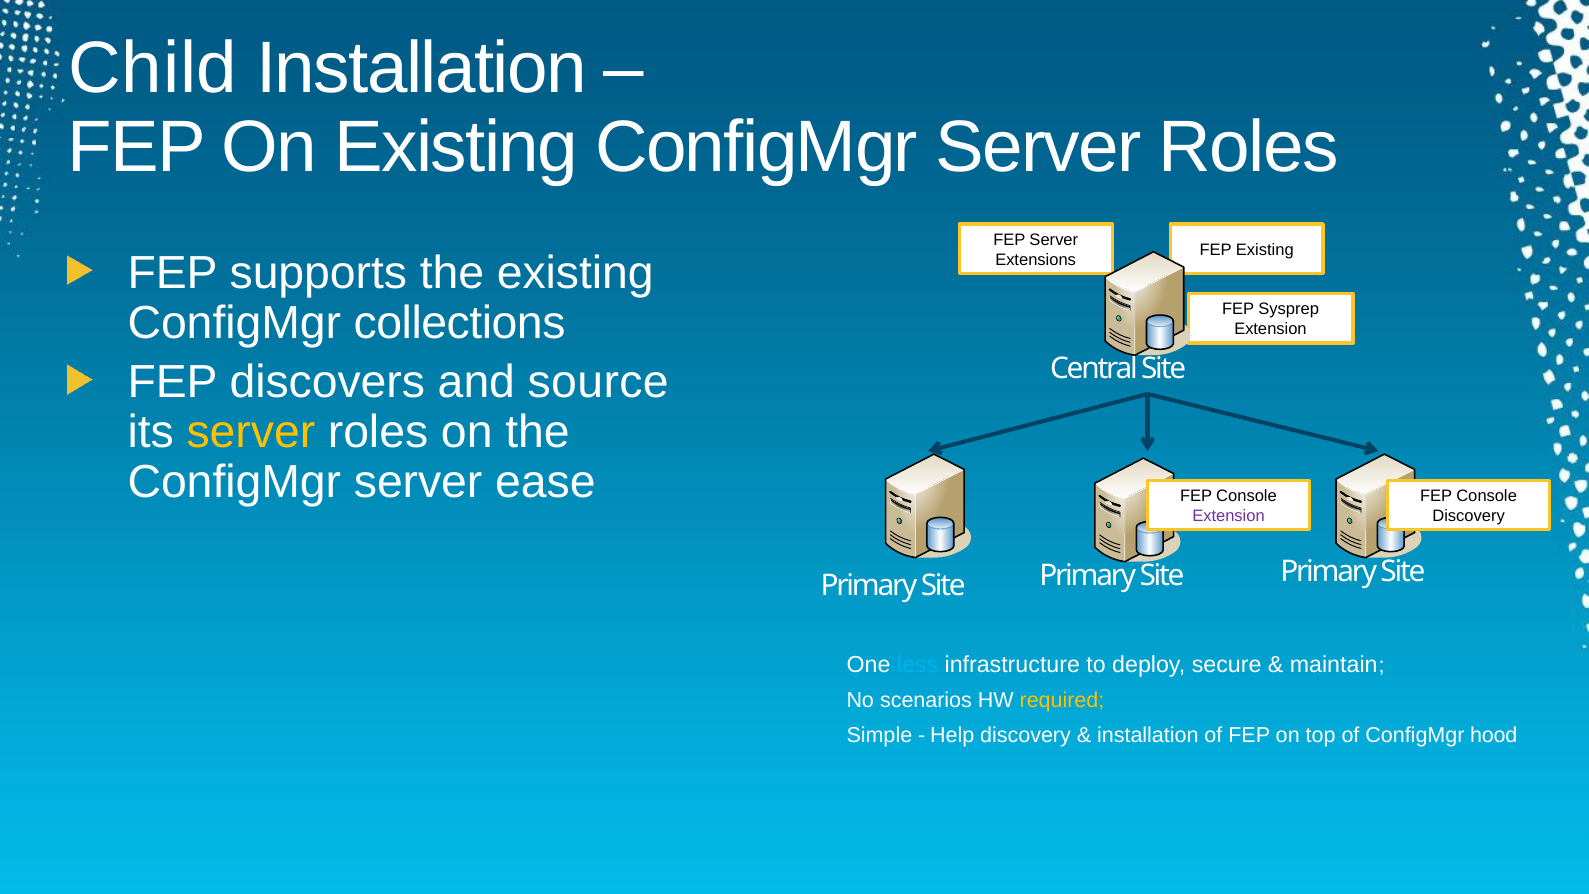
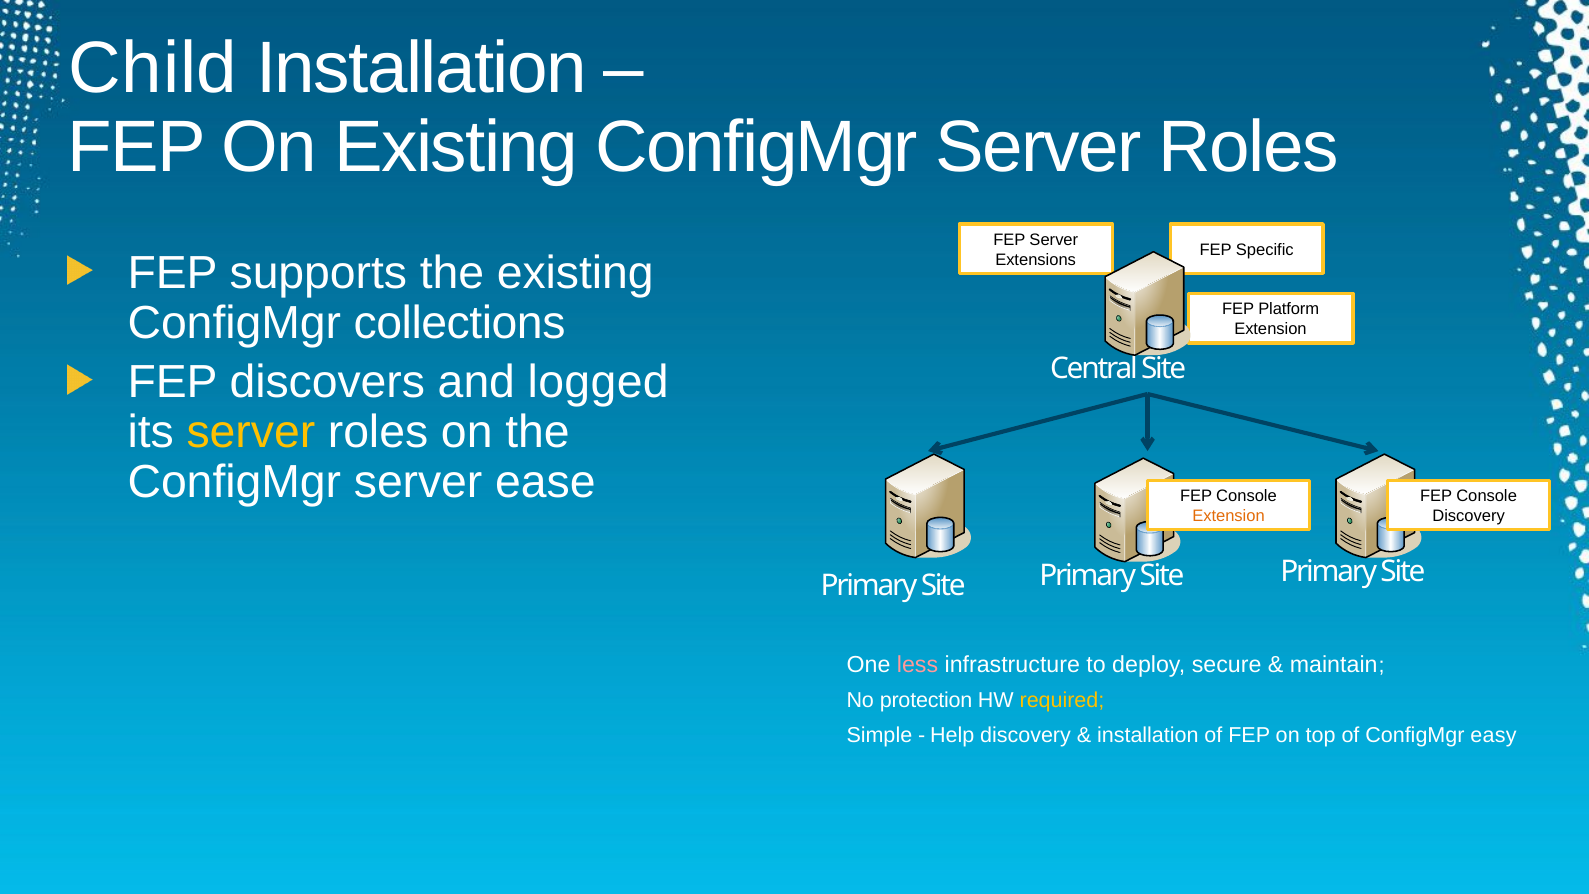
Existing at (1265, 250): Existing -> Specific
Sysprep: Sysprep -> Platform
source: source -> logged
Extension at (1229, 516) colour: purple -> orange
less colour: light blue -> pink
scenarios: scenarios -> protection
hood: hood -> easy
